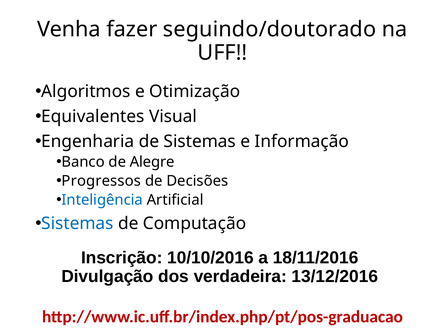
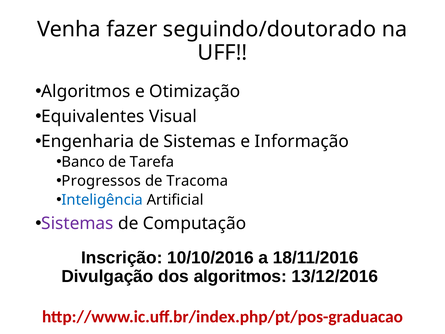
Alegre: Alegre -> Tarefa
Decisões: Decisões -> Tracoma
Sistemas at (77, 223) colour: blue -> purple
dos verdadeira: verdadeira -> algoritmos
